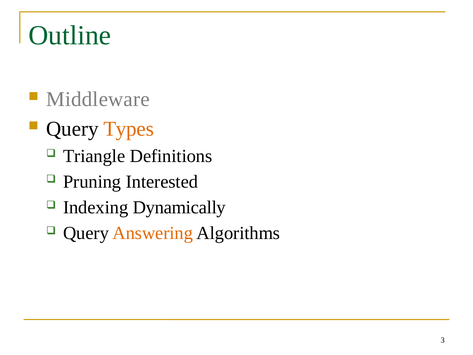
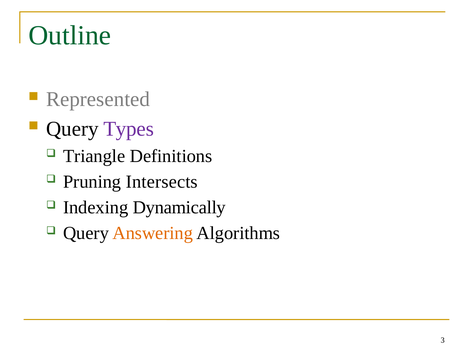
Middleware: Middleware -> Represented
Types colour: orange -> purple
Interested: Interested -> Intersects
